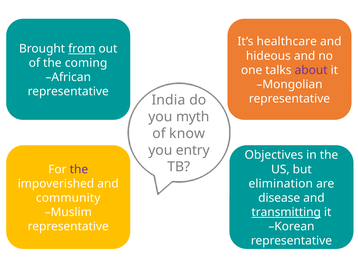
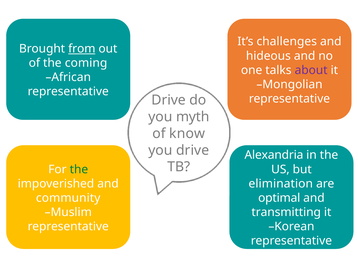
healthcare: healthcare -> challenges
India at (168, 100): India -> Drive
you entry: entry -> drive
Objectives: Objectives -> Alexandria
the at (79, 170) colour: purple -> green
disease: disease -> optimal
transmitting underline: present -> none
